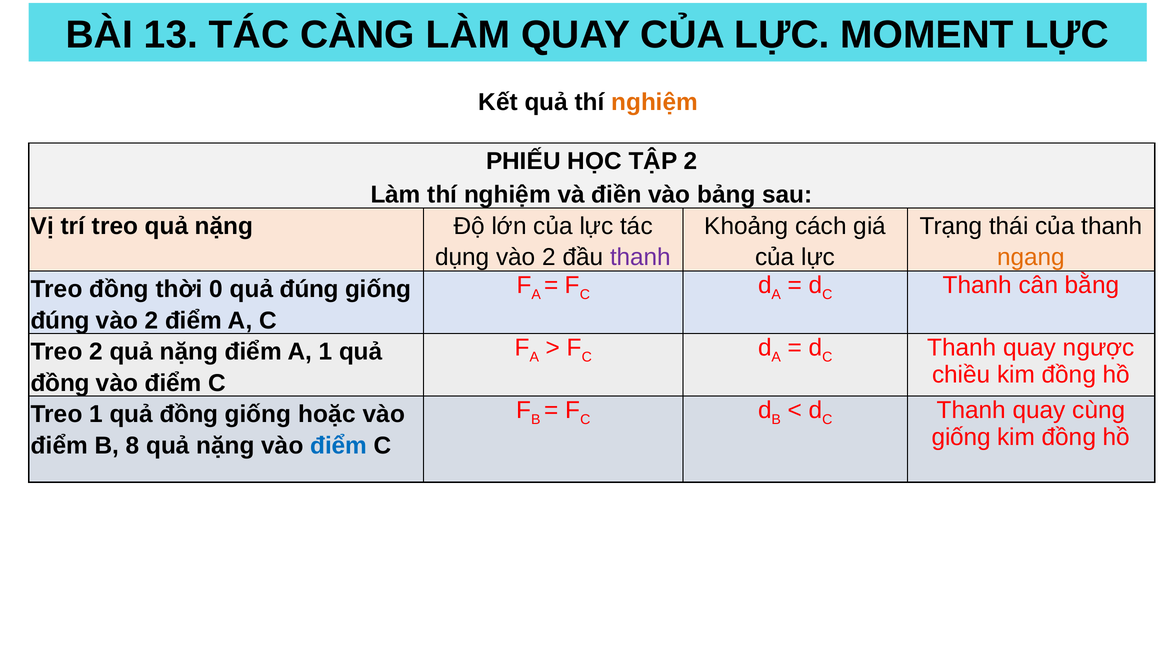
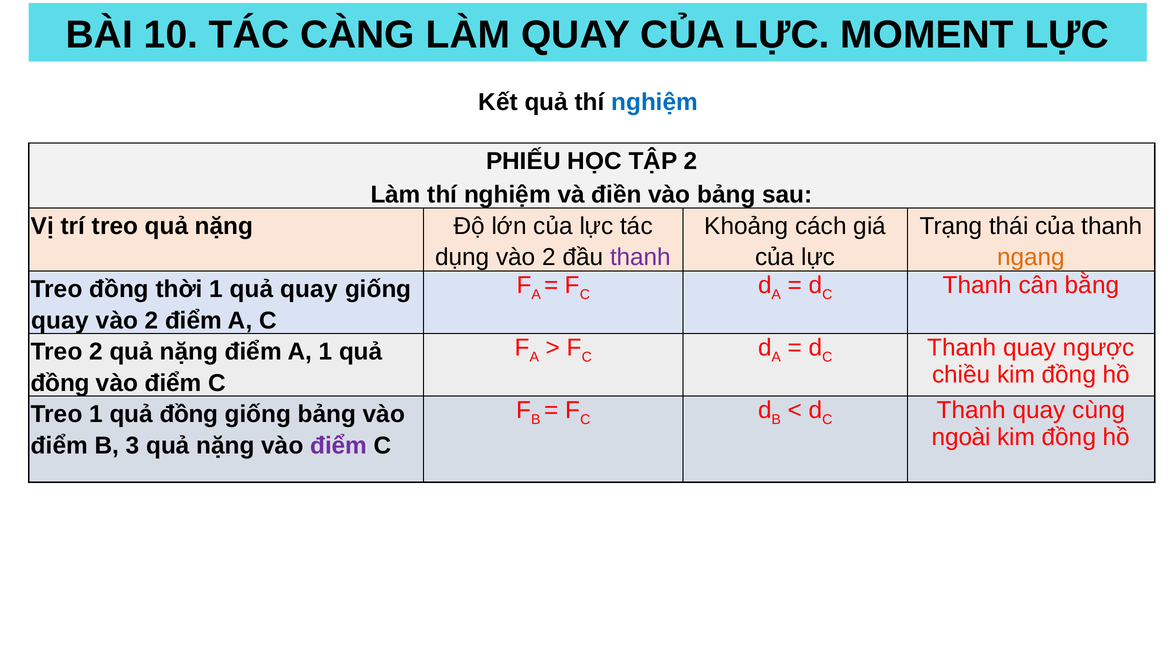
13: 13 -> 10
nghiệm at (655, 102) colour: orange -> blue
thời 0: 0 -> 1
quả đúng: đúng -> quay
đúng at (60, 321): đúng -> quay
giống hoặc: hoặc -> bảng
giống at (961, 438): giống -> ngoài
8: 8 -> 3
điểm at (339, 446) colour: blue -> purple
